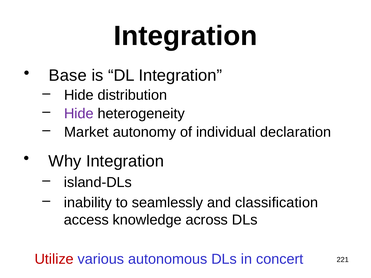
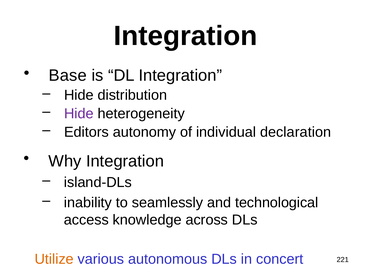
Market: Market -> Editors
classification: classification -> technological
Utilize colour: red -> orange
